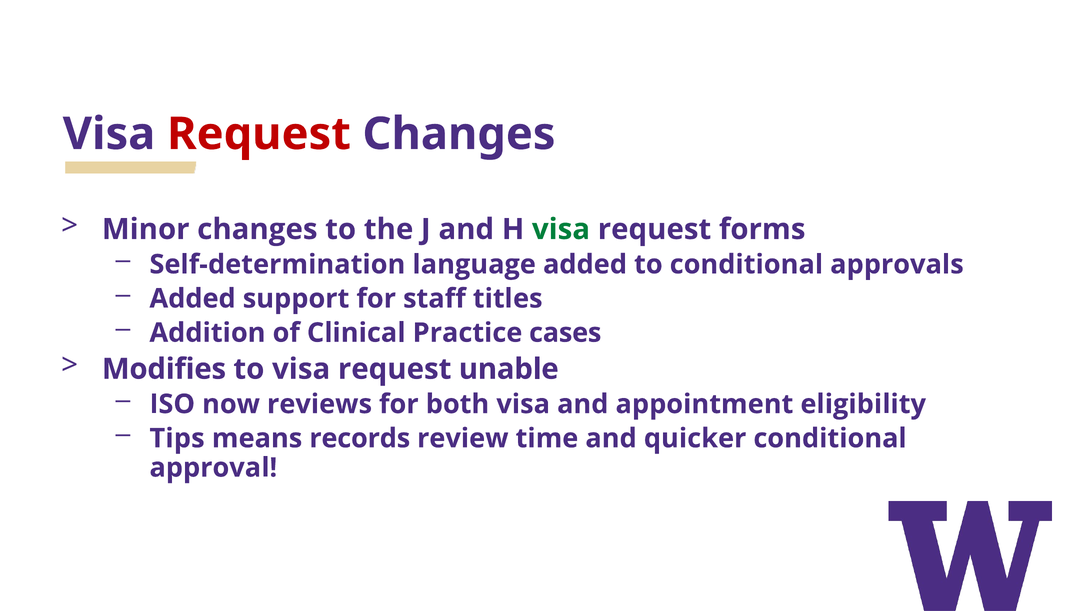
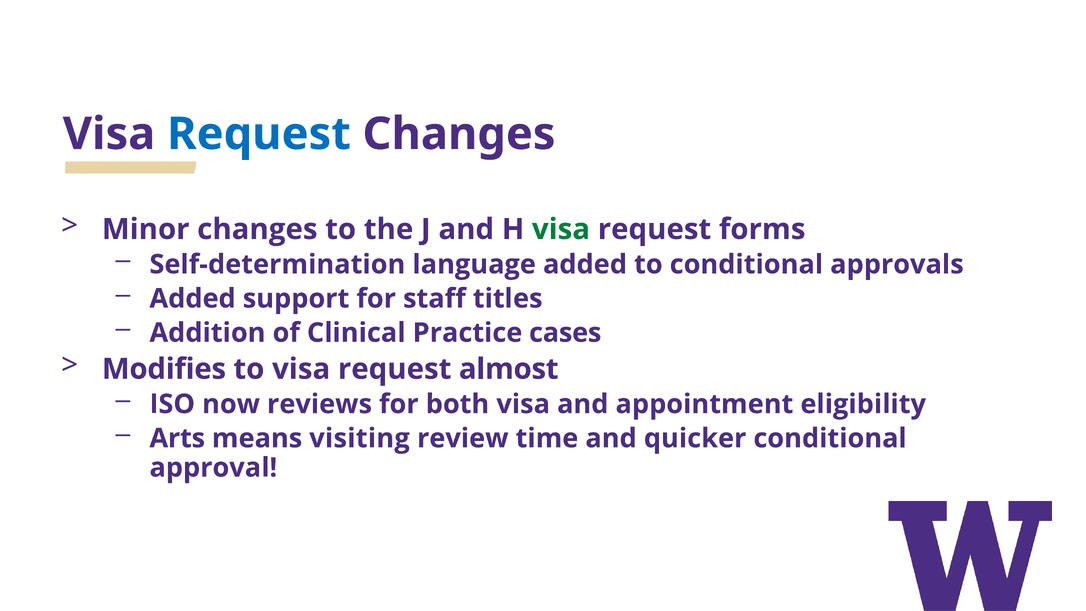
Request at (259, 134) colour: red -> blue
unable: unable -> almost
Tips: Tips -> Arts
records: records -> visiting
